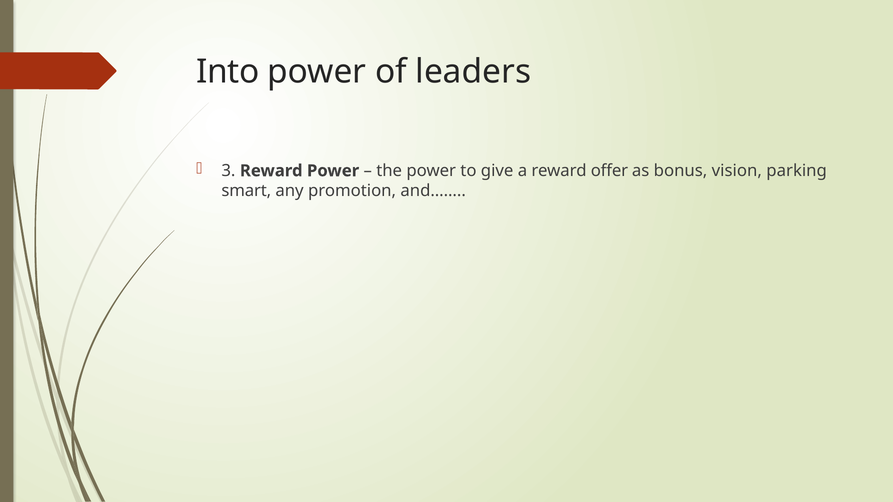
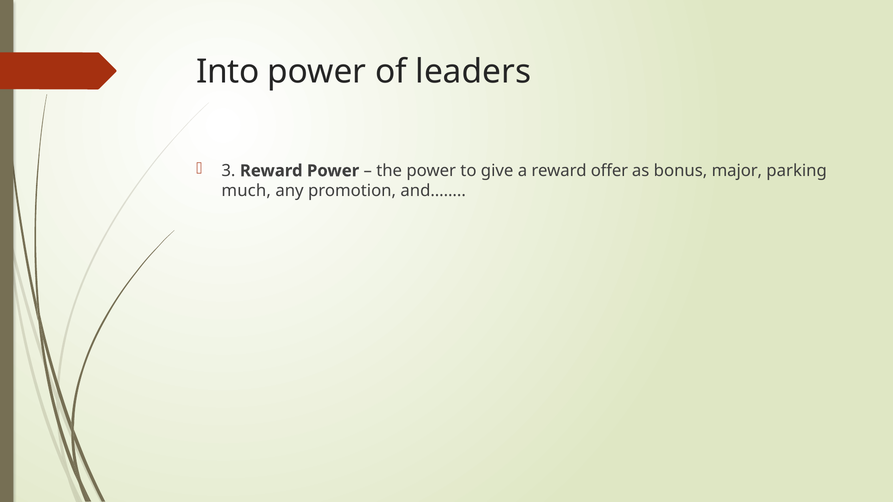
vision: vision -> major
smart: smart -> much
